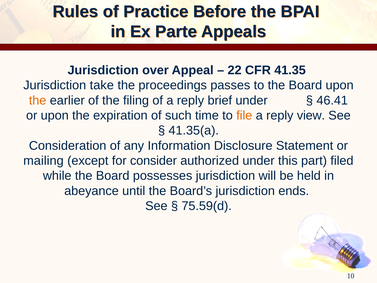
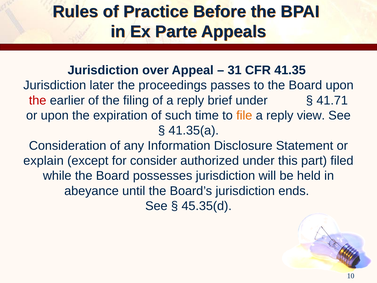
22: 22 -> 31
take: take -> later
the at (38, 100) colour: orange -> red
46.41: 46.41 -> 41.71
mailing: mailing -> explain
75.59(d: 75.59(d -> 45.35(d
